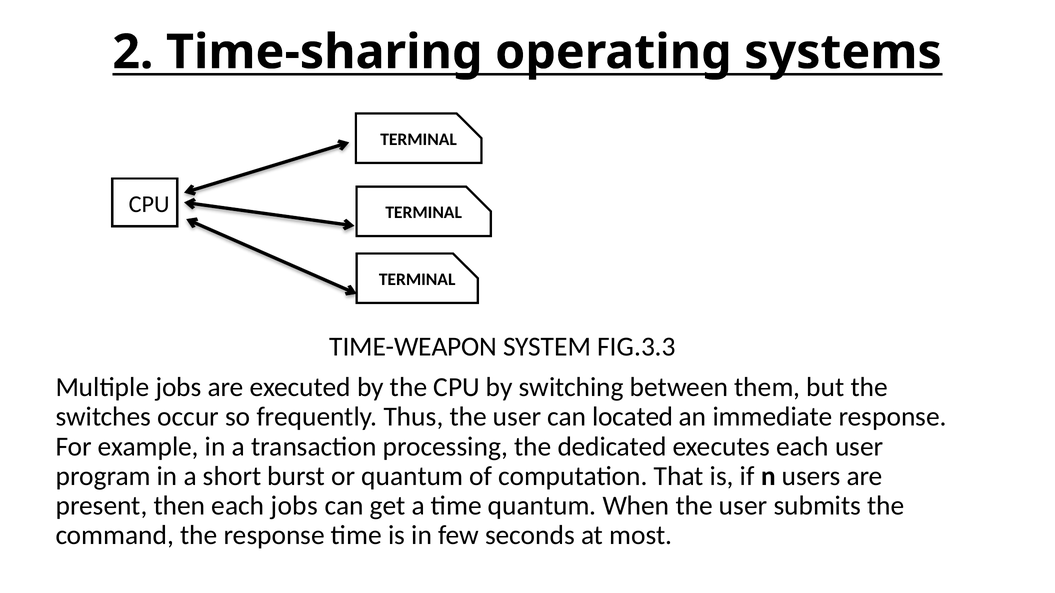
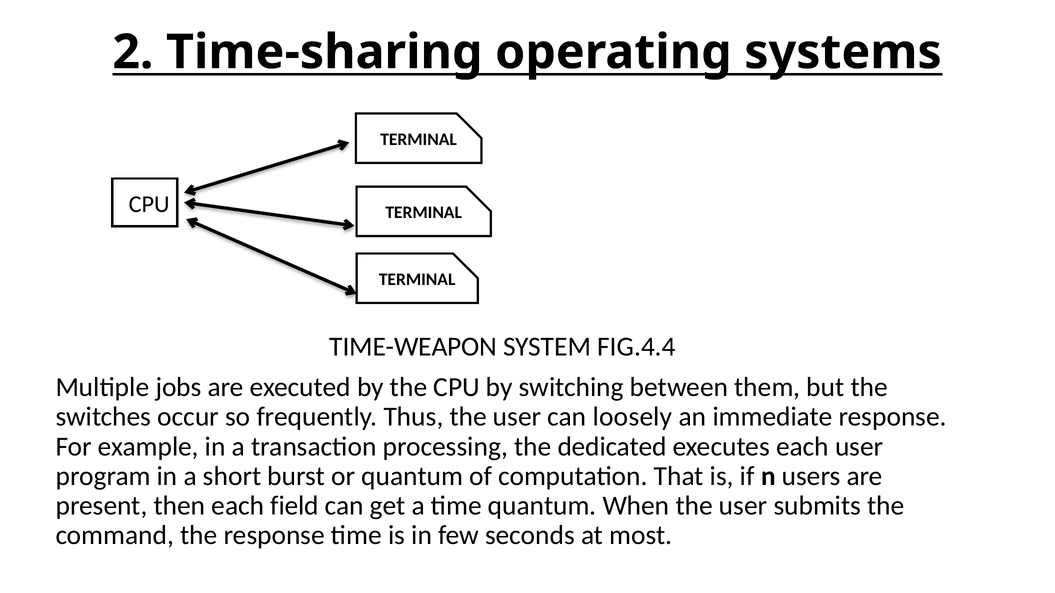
FIG.3.3: FIG.3.3 -> FIG.4.4
located: located -> loosely
each jobs: jobs -> field
